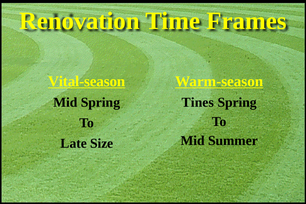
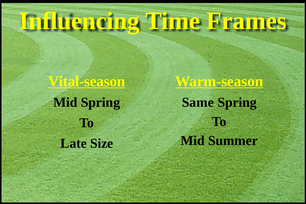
Renovation: Renovation -> Influencing
Tines: Tines -> Same
